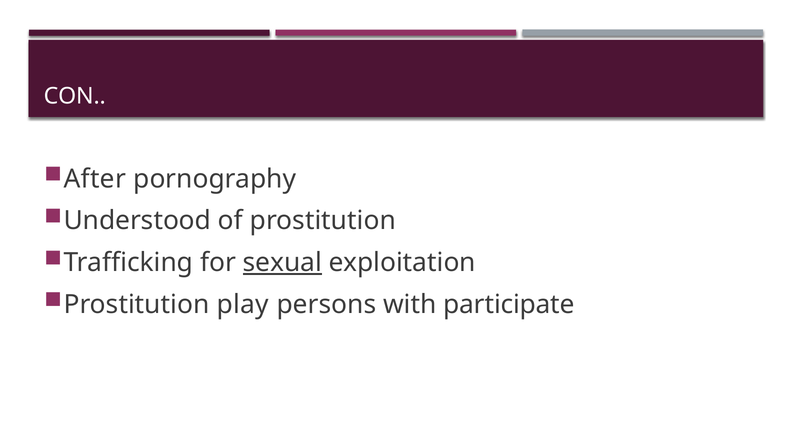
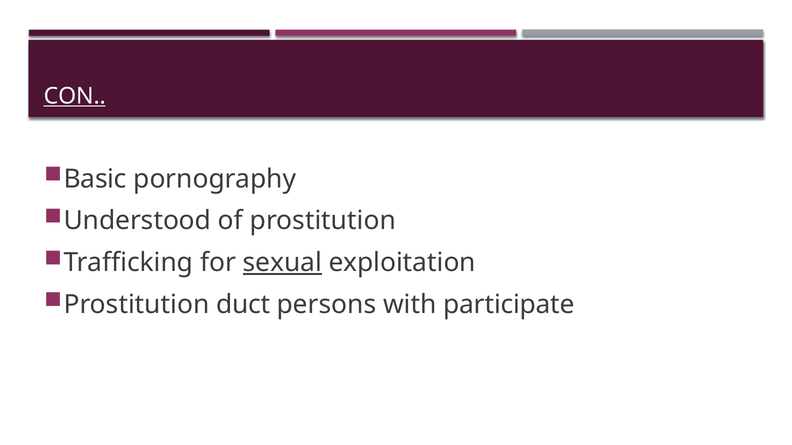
CON underline: none -> present
After: After -> Basic
play: play -> duct
